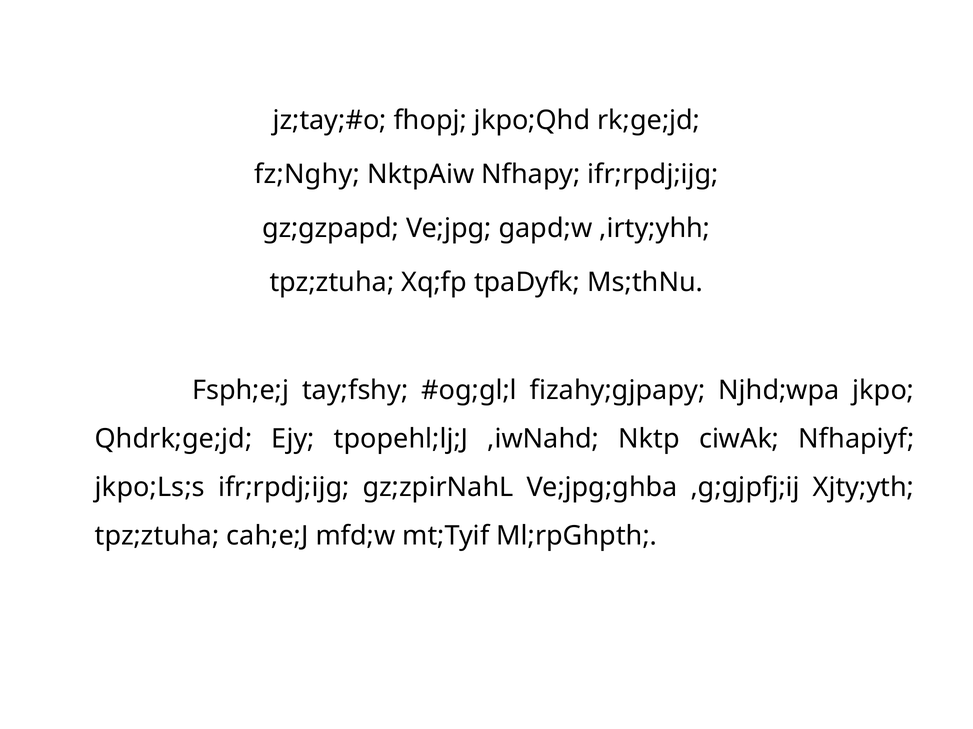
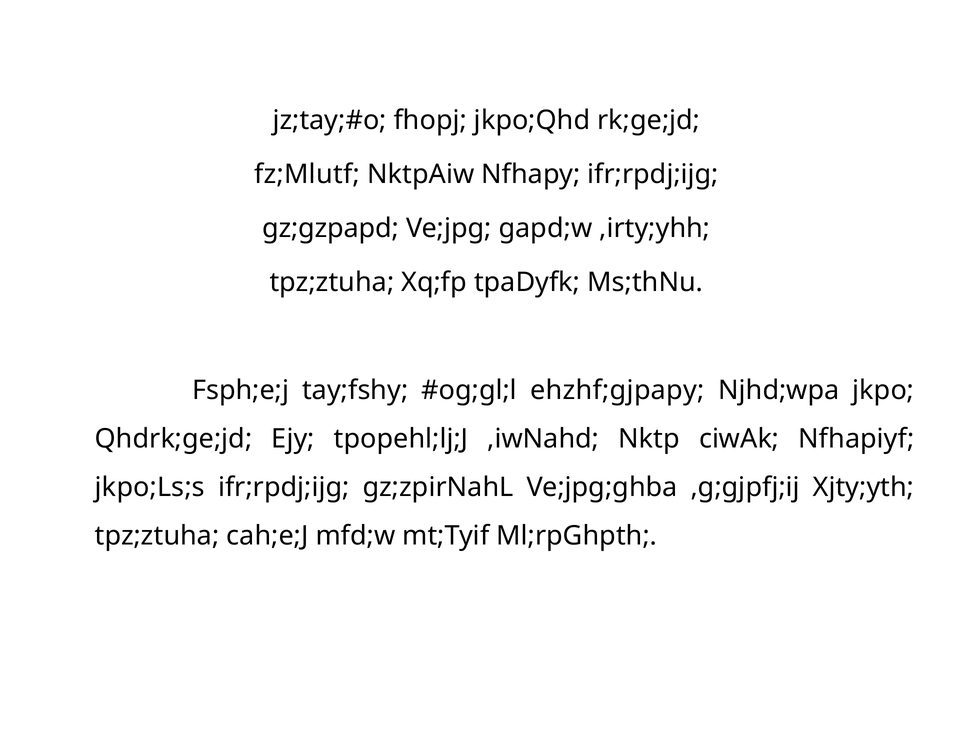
fz;Nghy: fz;Nghy -> fz;Mlutf
fizahy;gjpapy: fizahy;gjpapy -> ehzhf;gjpapy
